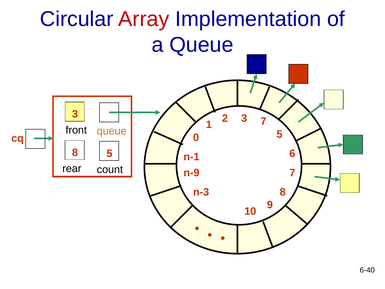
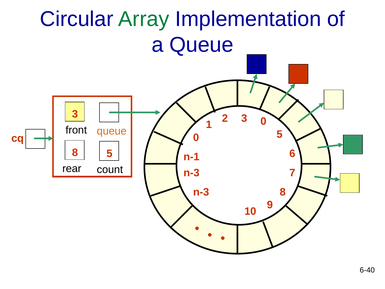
Array colour: red -> green
2 3 7: 7 -> 0
n-9 at (191, 173): n-9 -> n-3
